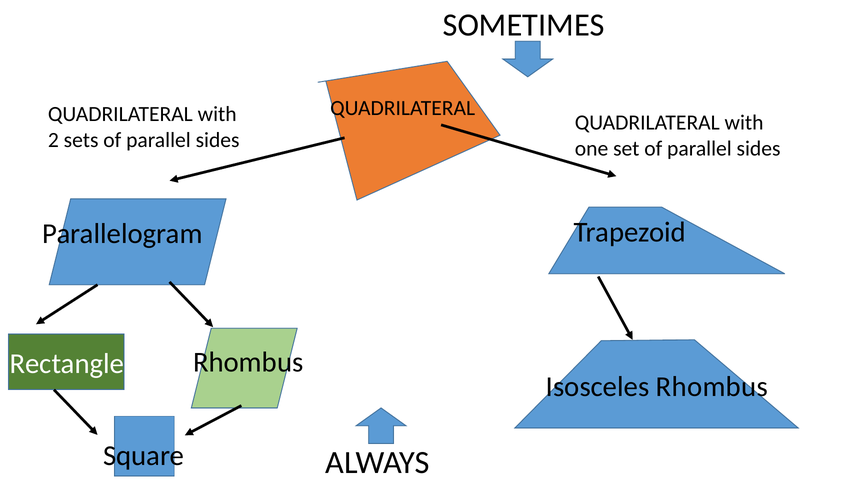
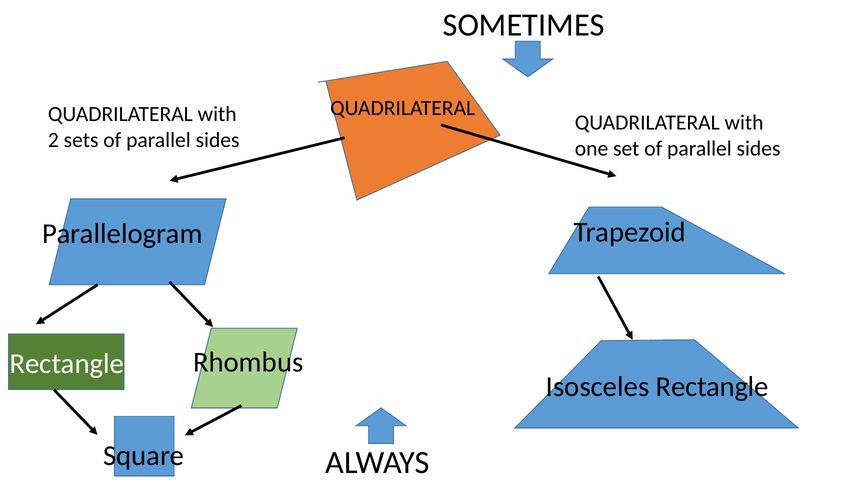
Isosceles Rhombus: Rhombus -> Rectangle
